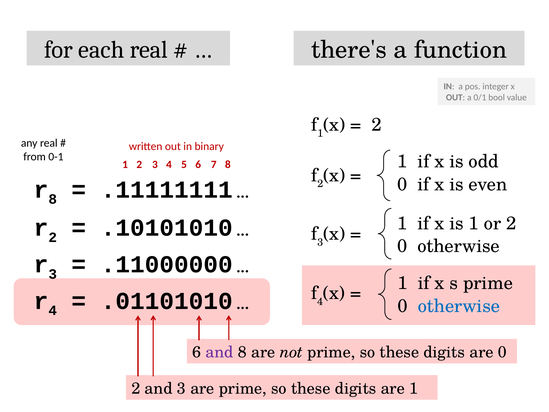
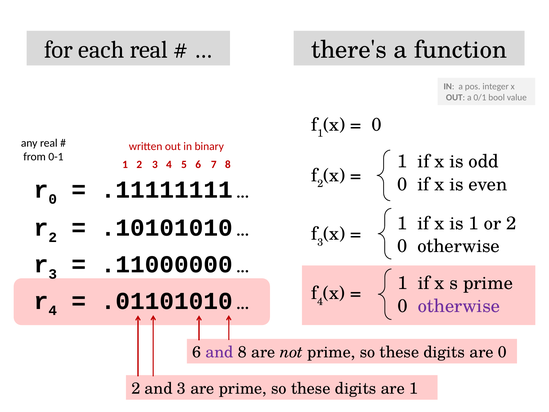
2 at (377, 125): 2 -> 0
8 at (53, 199): 8 -> 0
otherwise at (459, 306) colour: blue -> purple
